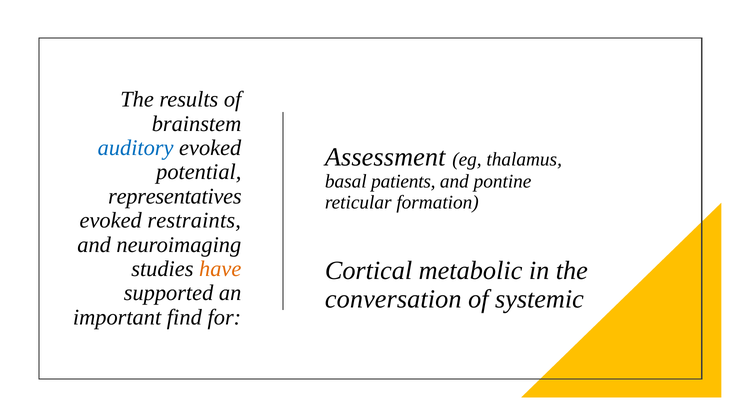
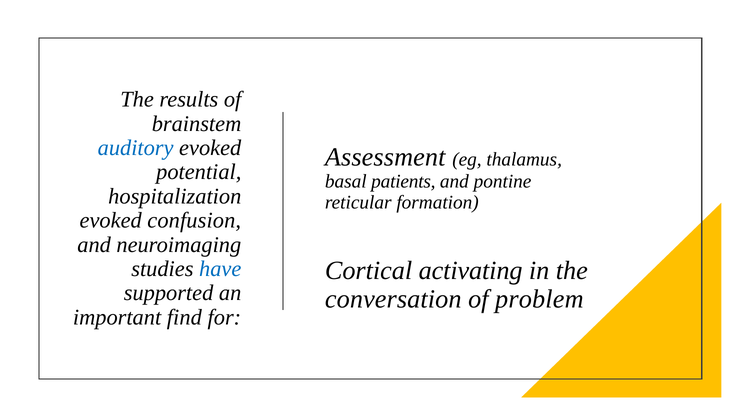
representatives: representatives -> hospitalization
restraints: restraints -> confusion
have colour: orange -> blue
metabolic: metabolic -> activating
systemic: systemic -> problem
